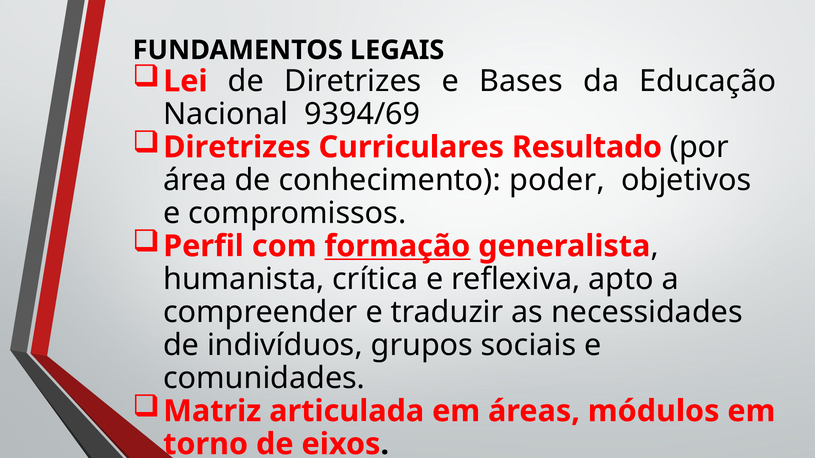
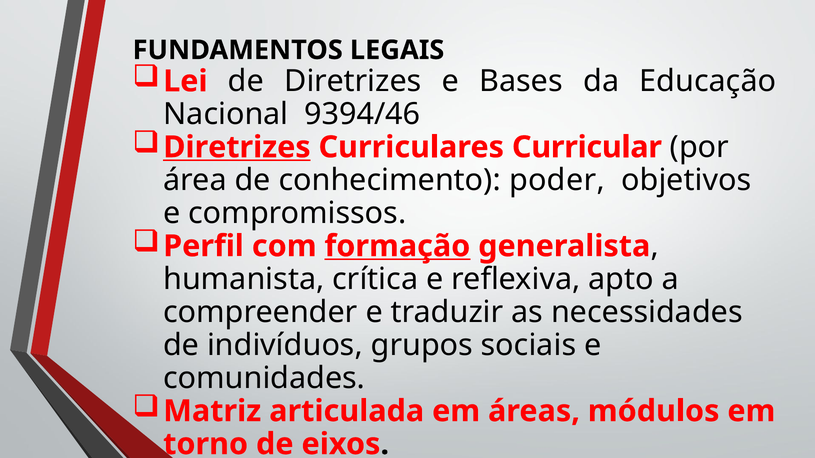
9394/69: 9394/69 -> 9394/46
Diretrizes at (237, 147) underline: none -> present
Resultado: Resultado -> Curricular
